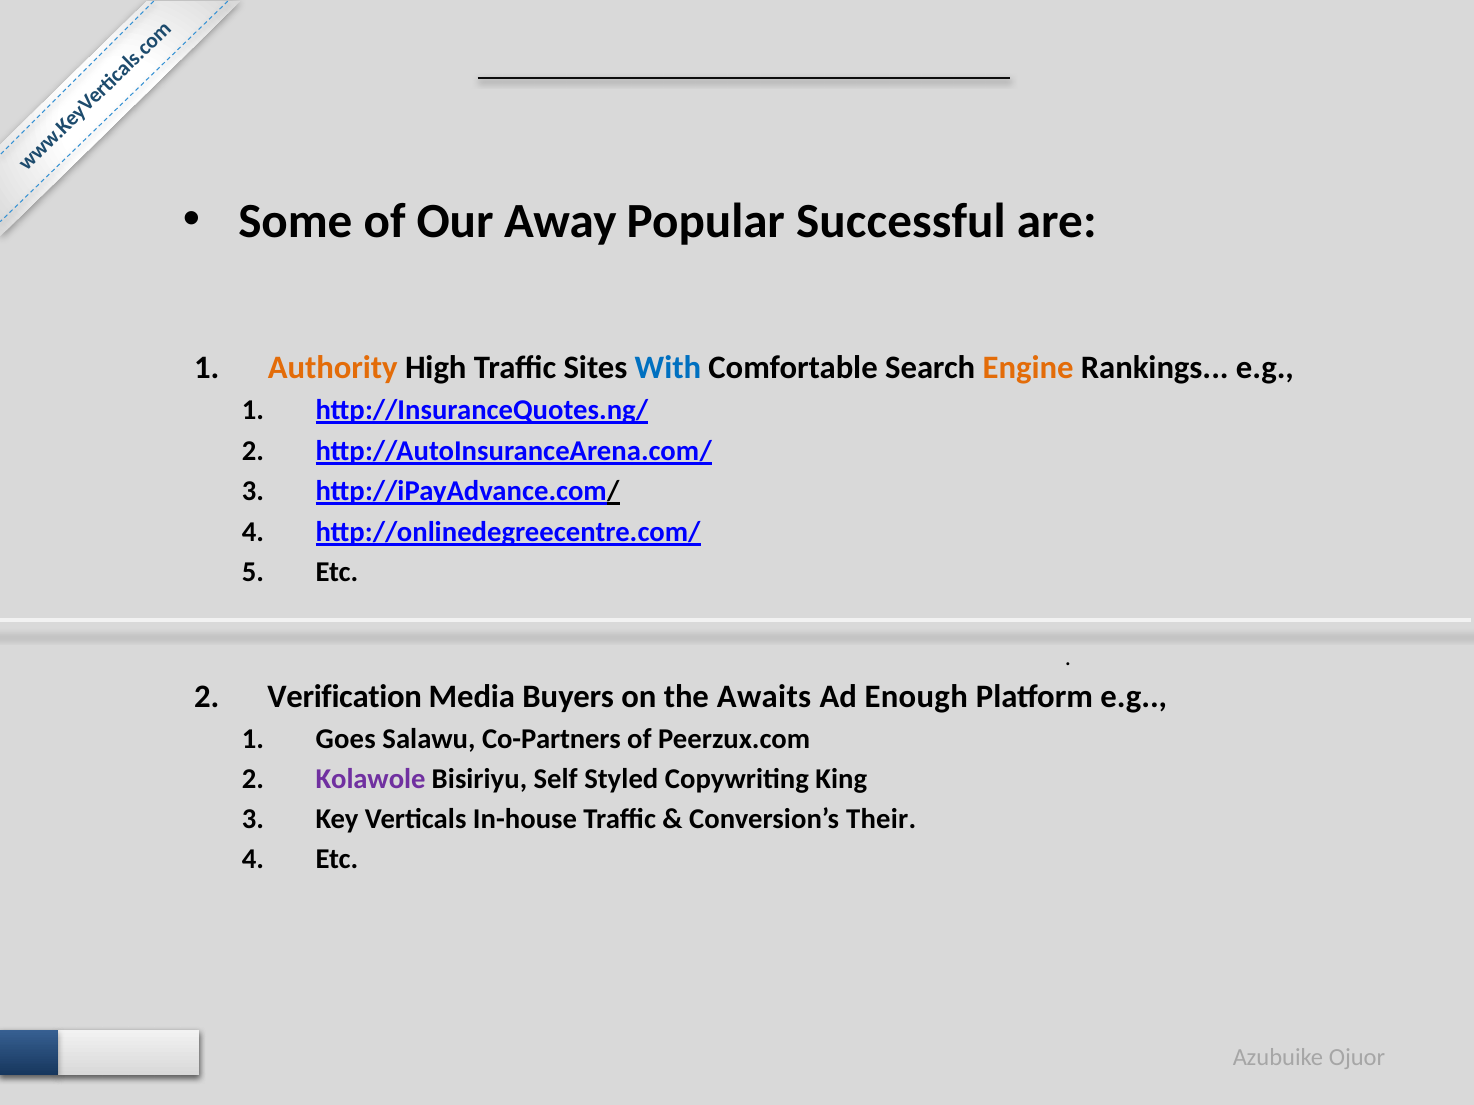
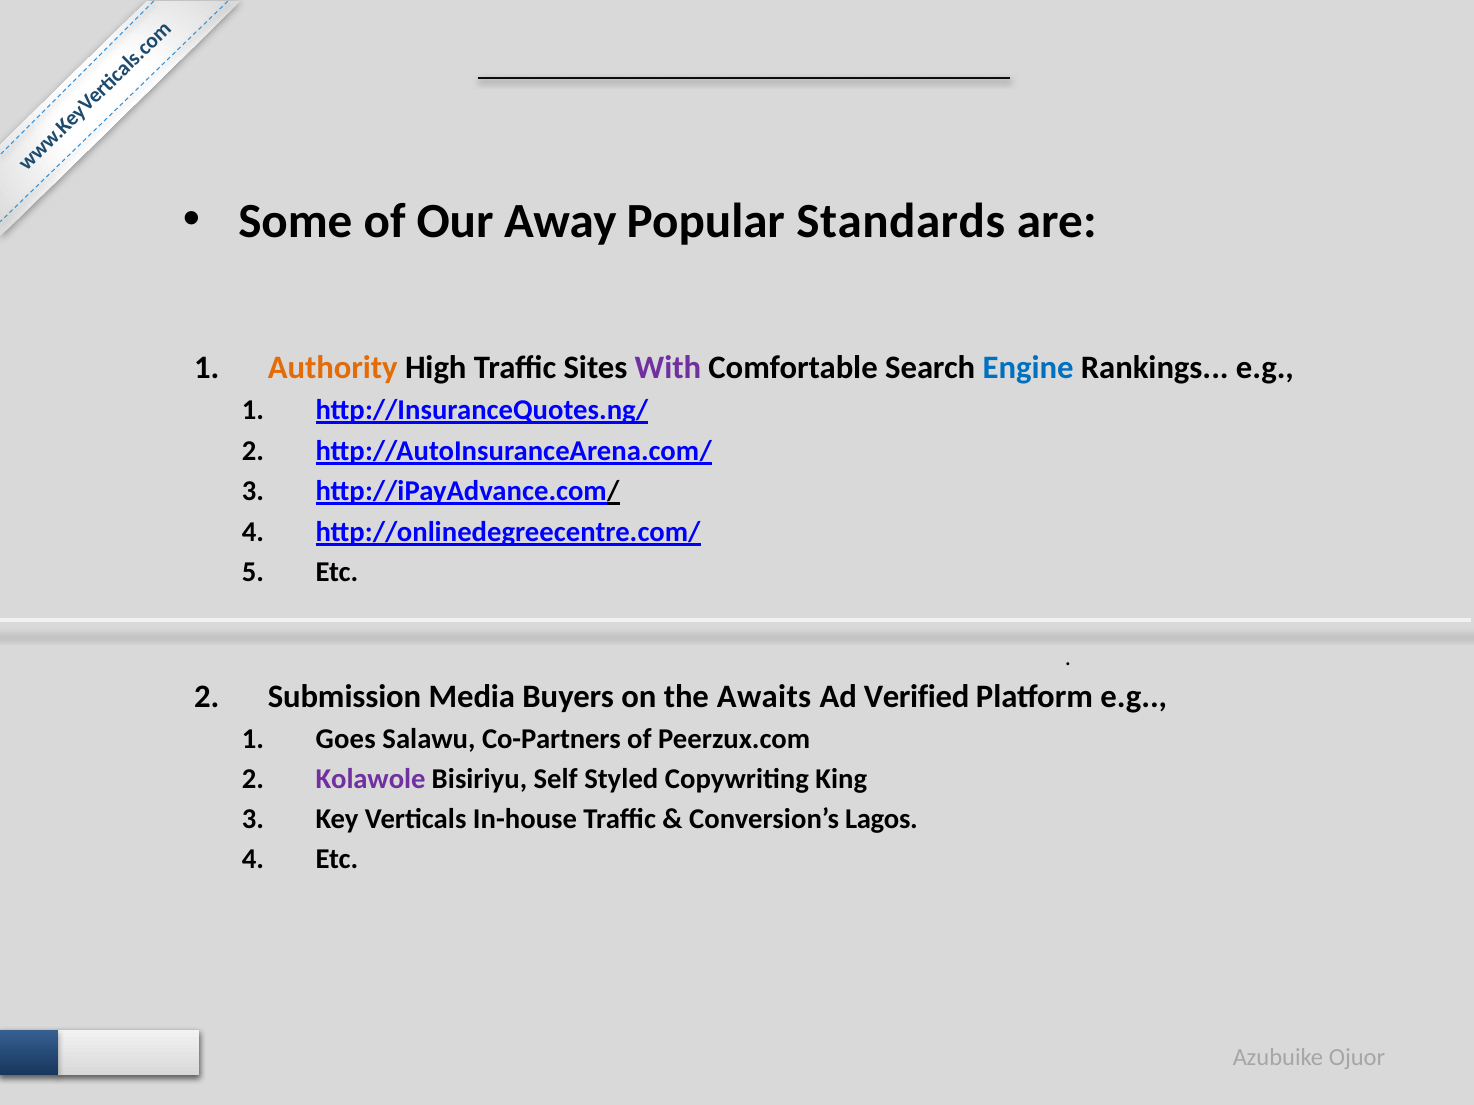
Successful: Successful -> Standards
With colour: blue -> purple
Engine colour: orange -> blue
Verification: Verification -> Submission
Enough: Enough -> Verified
Their: Their -> Lagos
